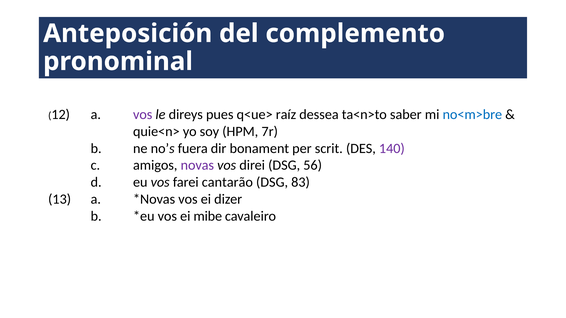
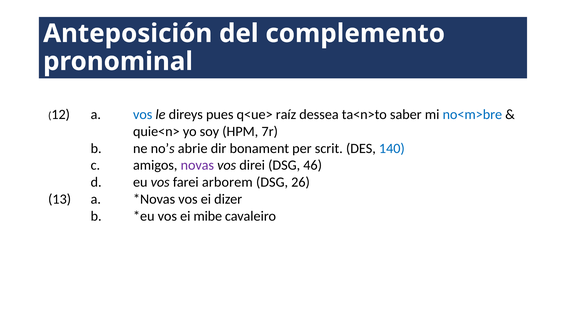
vos at (143, 115) colour: purple -> blue
fuera: fuera -> abrie
140 colour: purple -> blue
56: 56 -> 46
cantarão: cantarão -> arborem
83: 83 -> 26
